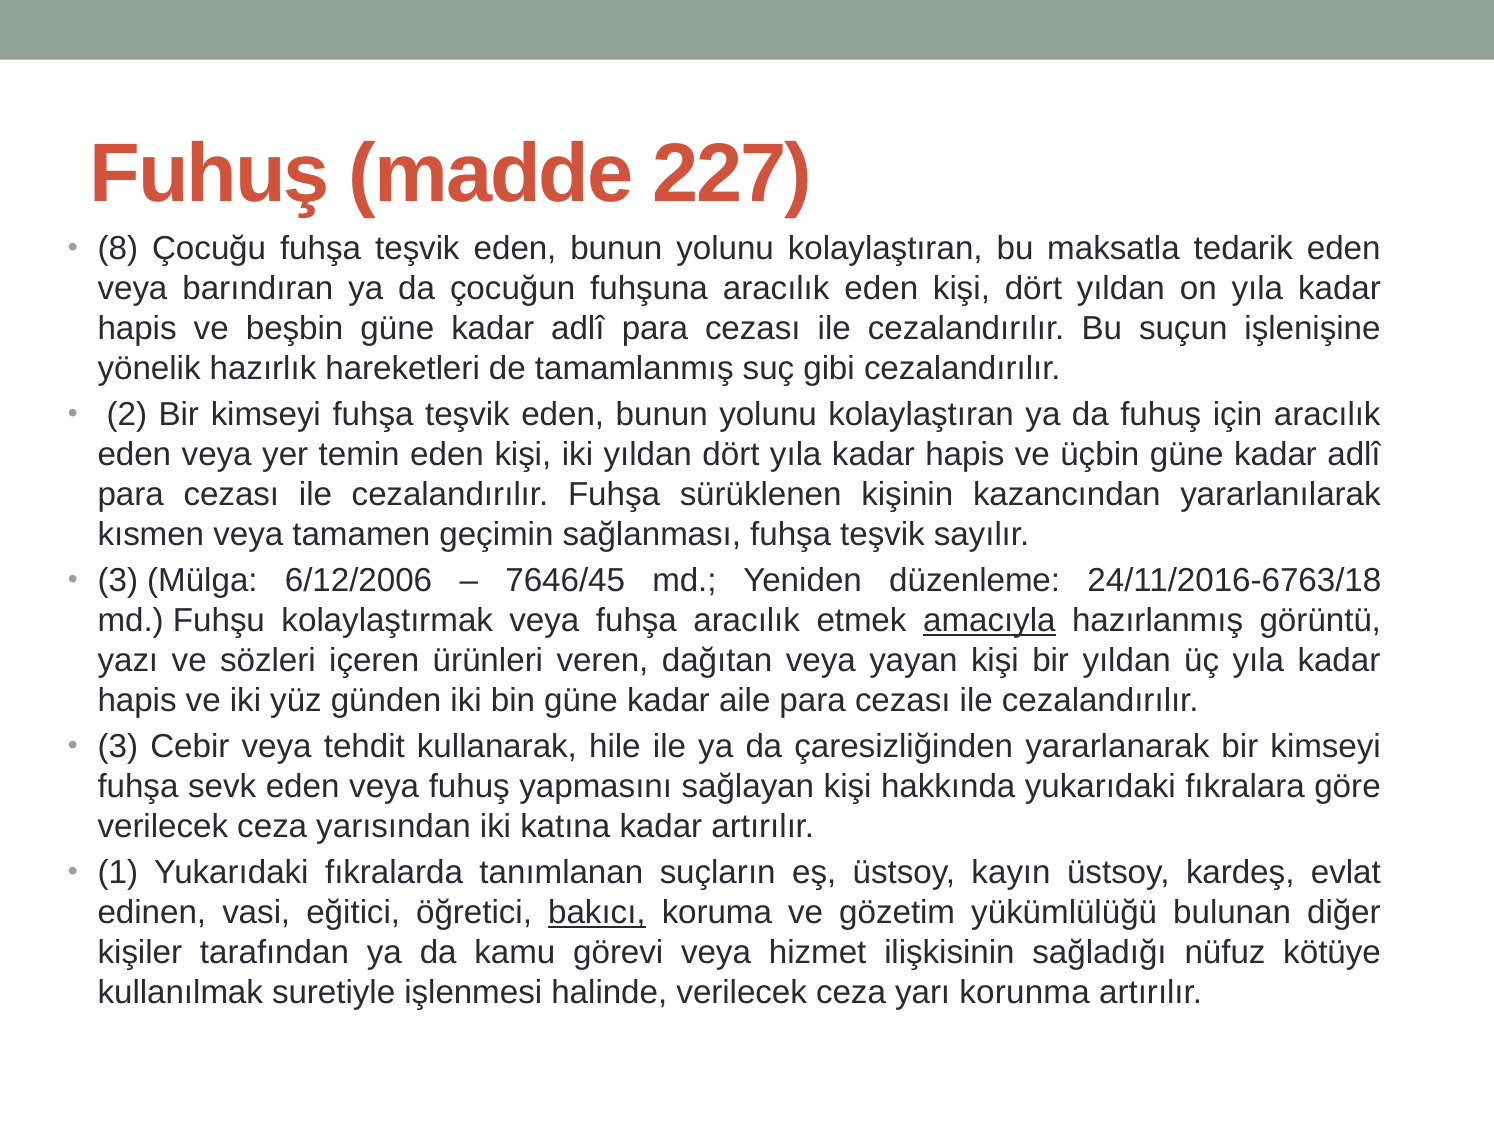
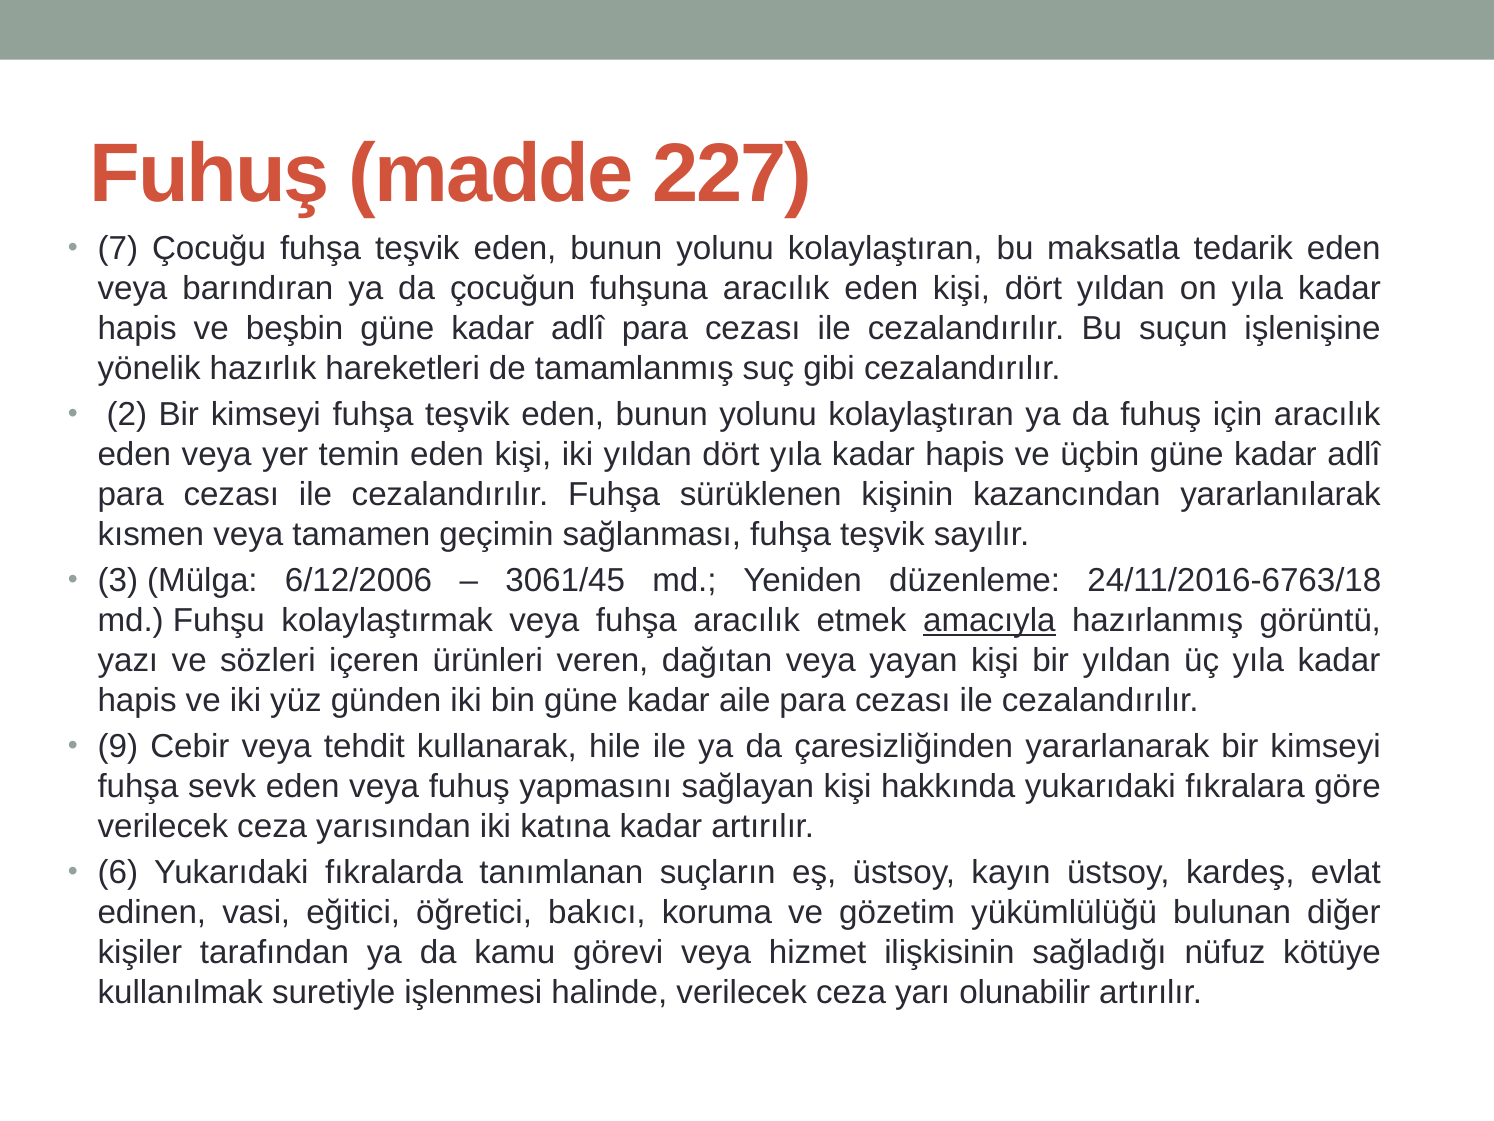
8: 8 -> 7
7646/45: 7646/45 -> 3061/45
3 at (118, 747): 3 -> 9
1: 1 -> 6
bakıcı underline: present -> none
korunma: korunma -> olunabilir
